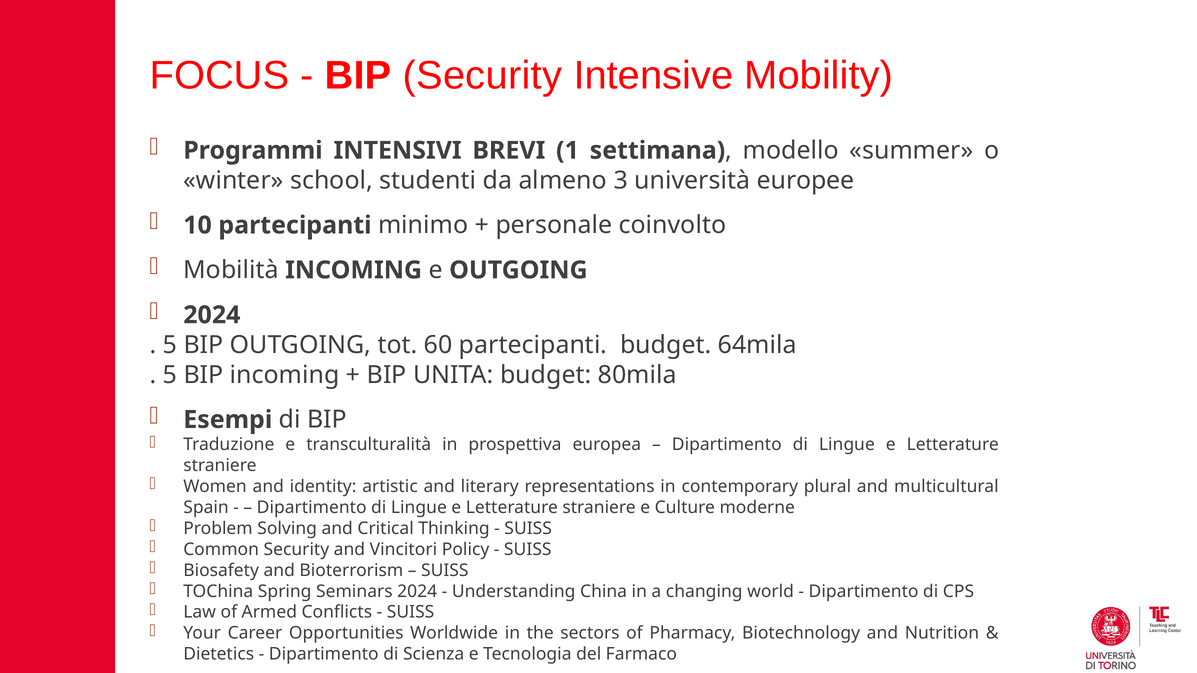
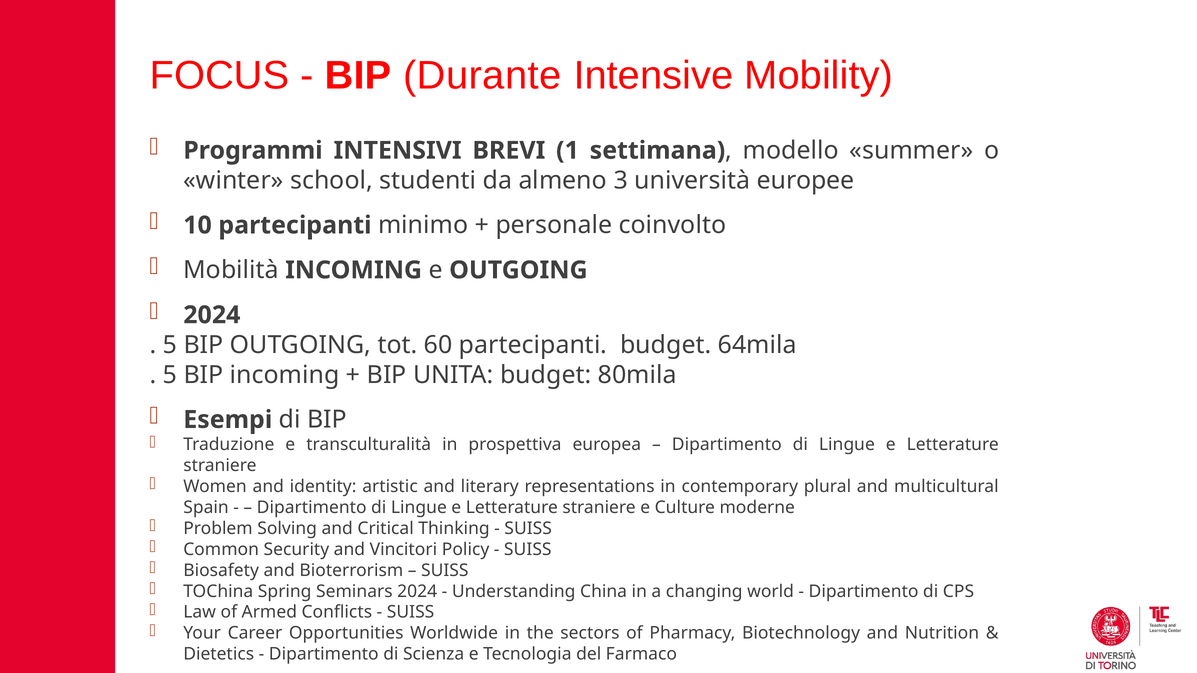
BIP Security: Security -> Durante
